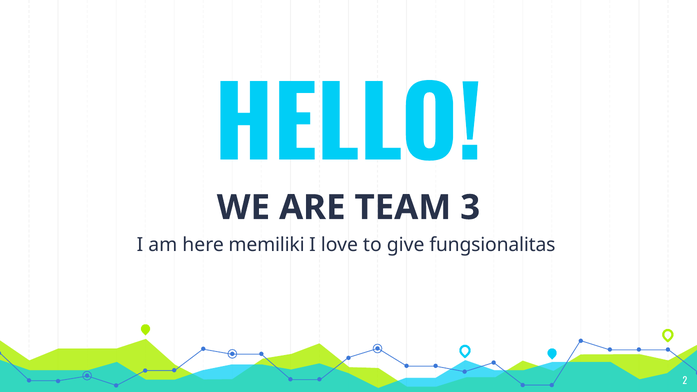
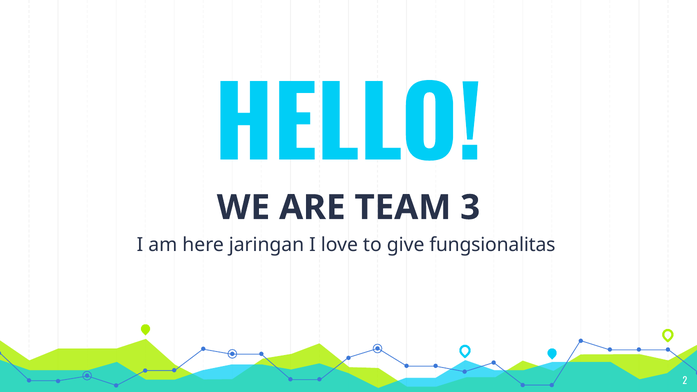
memiliki: memiliki -> jaringan
